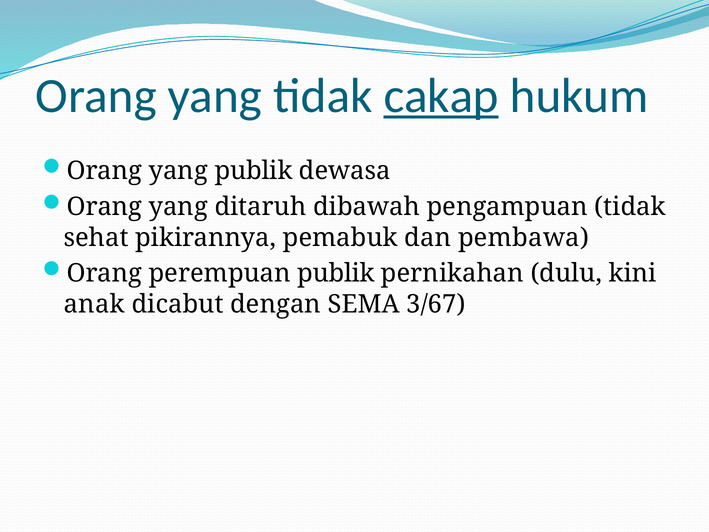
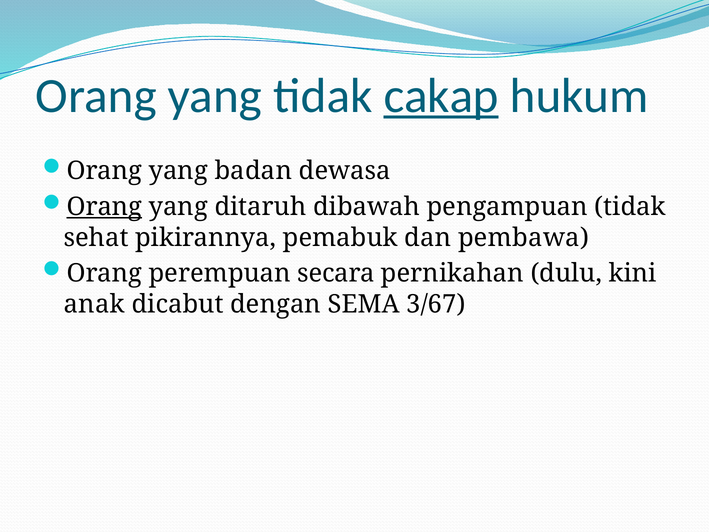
yang publik: publik -> badan
Orang at (104, 207) underline: none -> present
perempuan publik: publik -> secara
